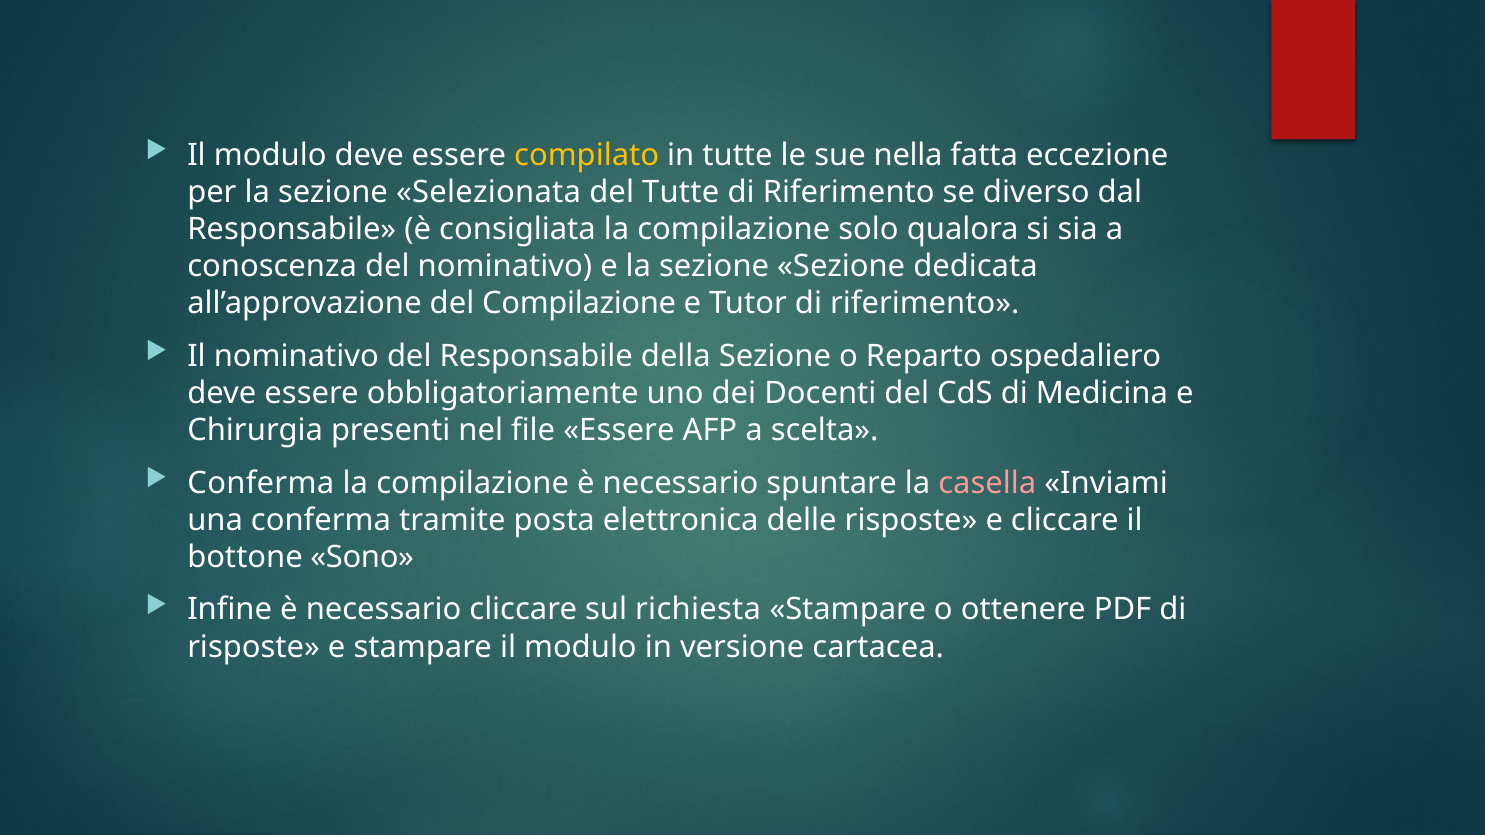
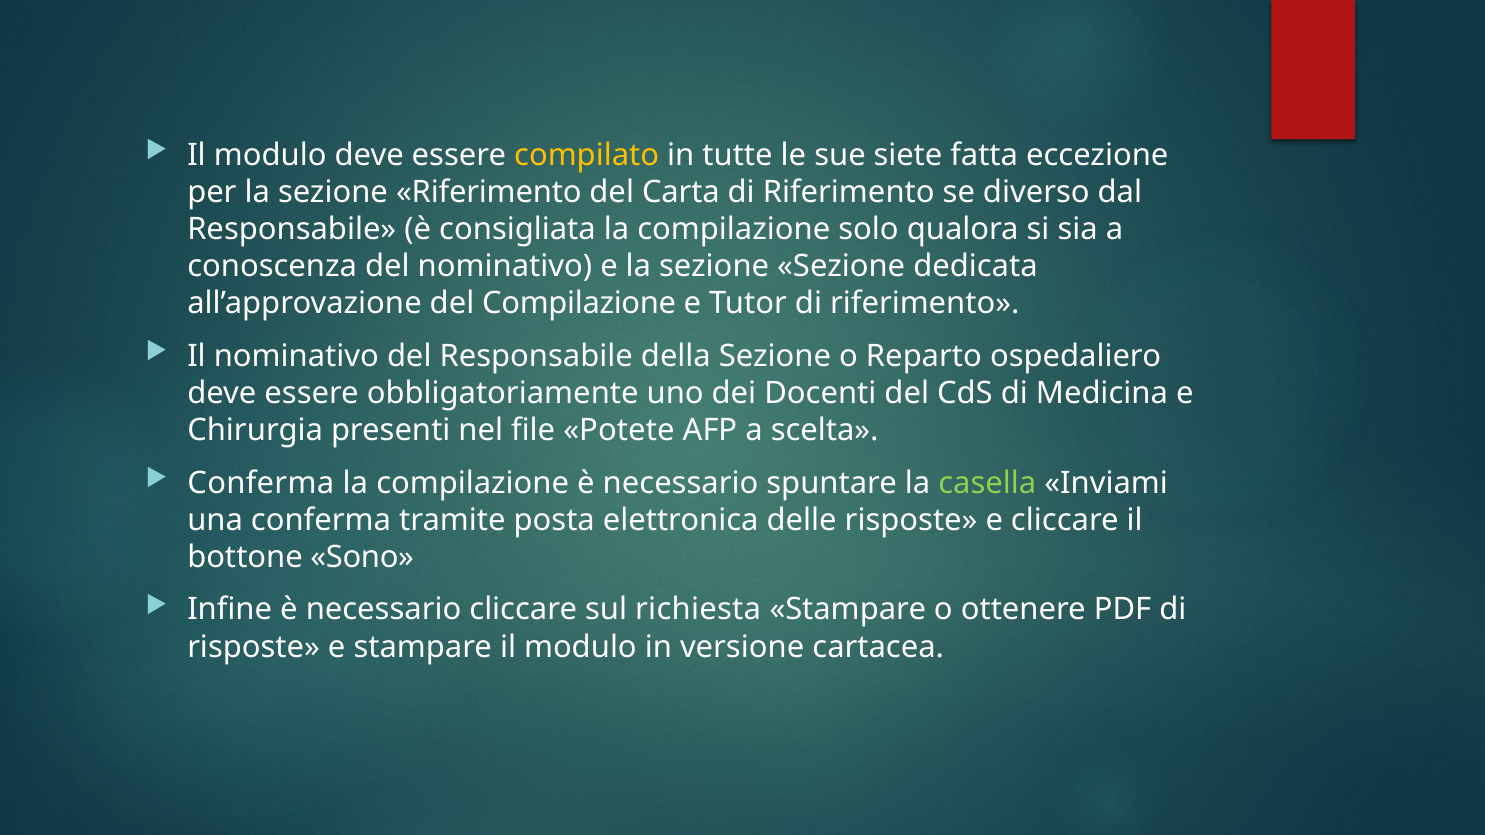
nella: nella -> siete
sezione Selezionata: Selezionata -> Riferimento
del Tutte: Tutte -> Carta
file Essere: Essere -> Potete
casella colour: pink -> light green
